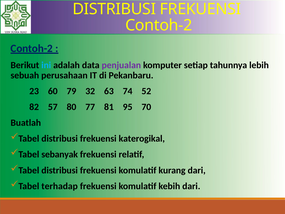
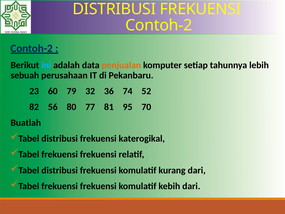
penjualan colour: purple -> orange
63: 63 -> 36
57: 57 -> 56
sebanyak at (60, 154): sebanyak -> frekuensi
terhadap at (60, 186): terhadap -> frekuensi
